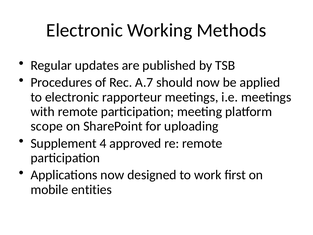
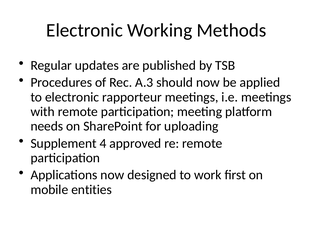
A.7: A.7 -> A.3
scope: scope -> needs
